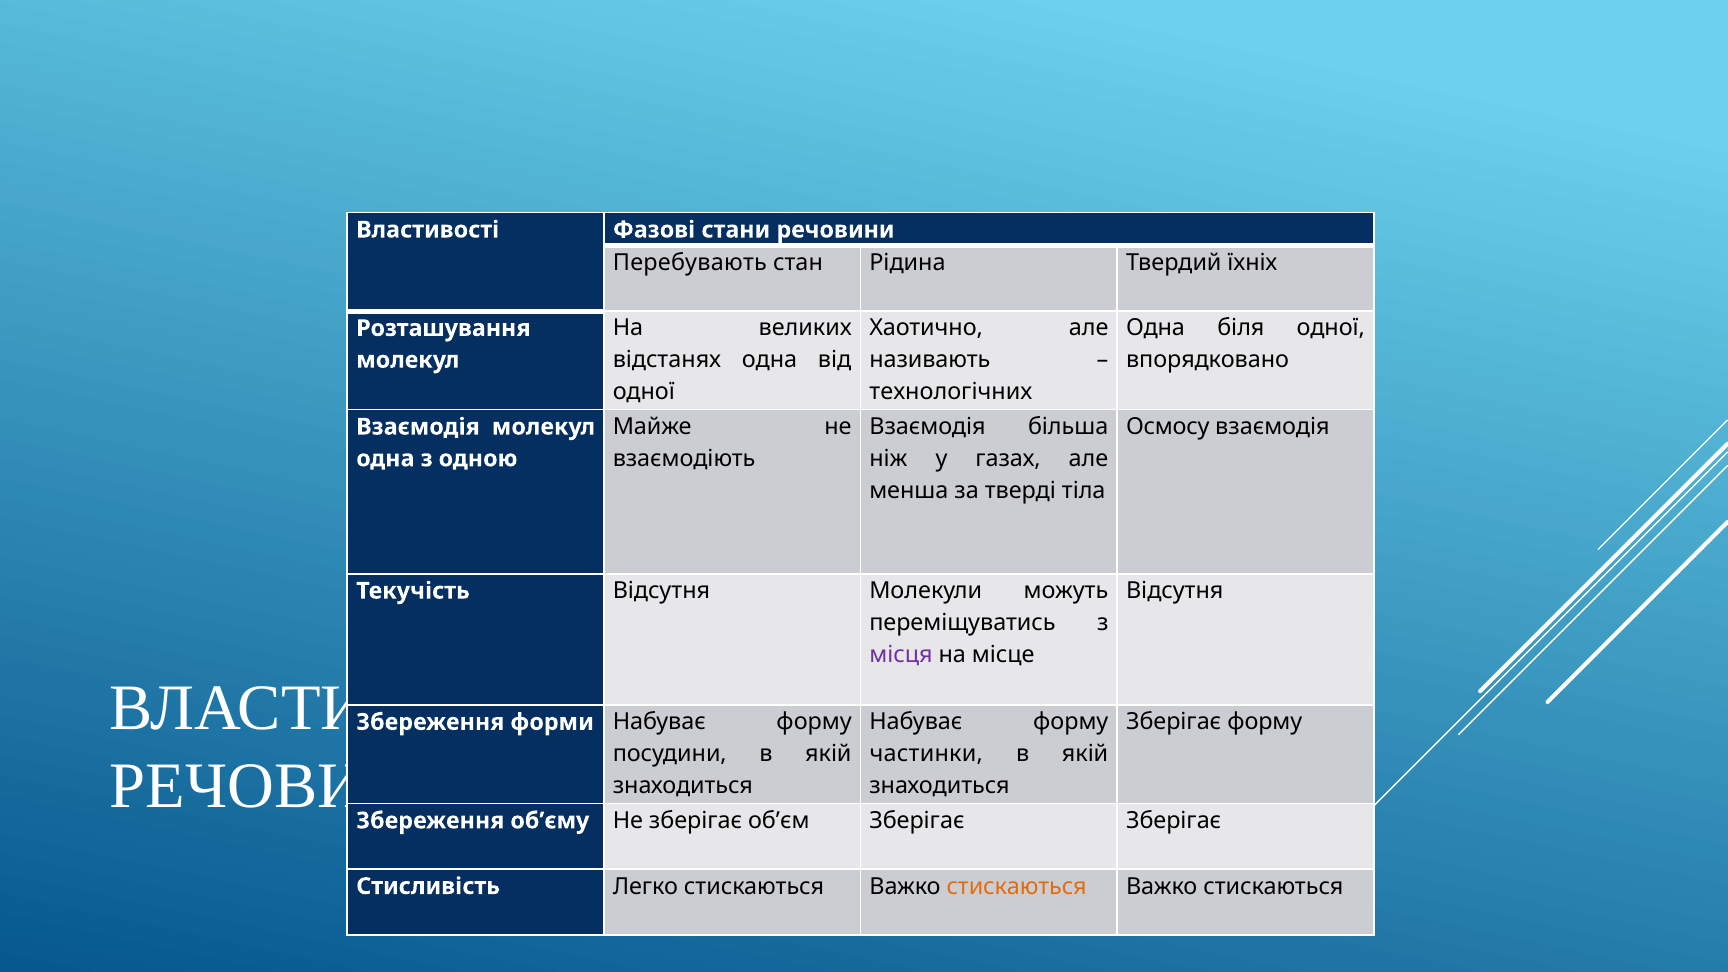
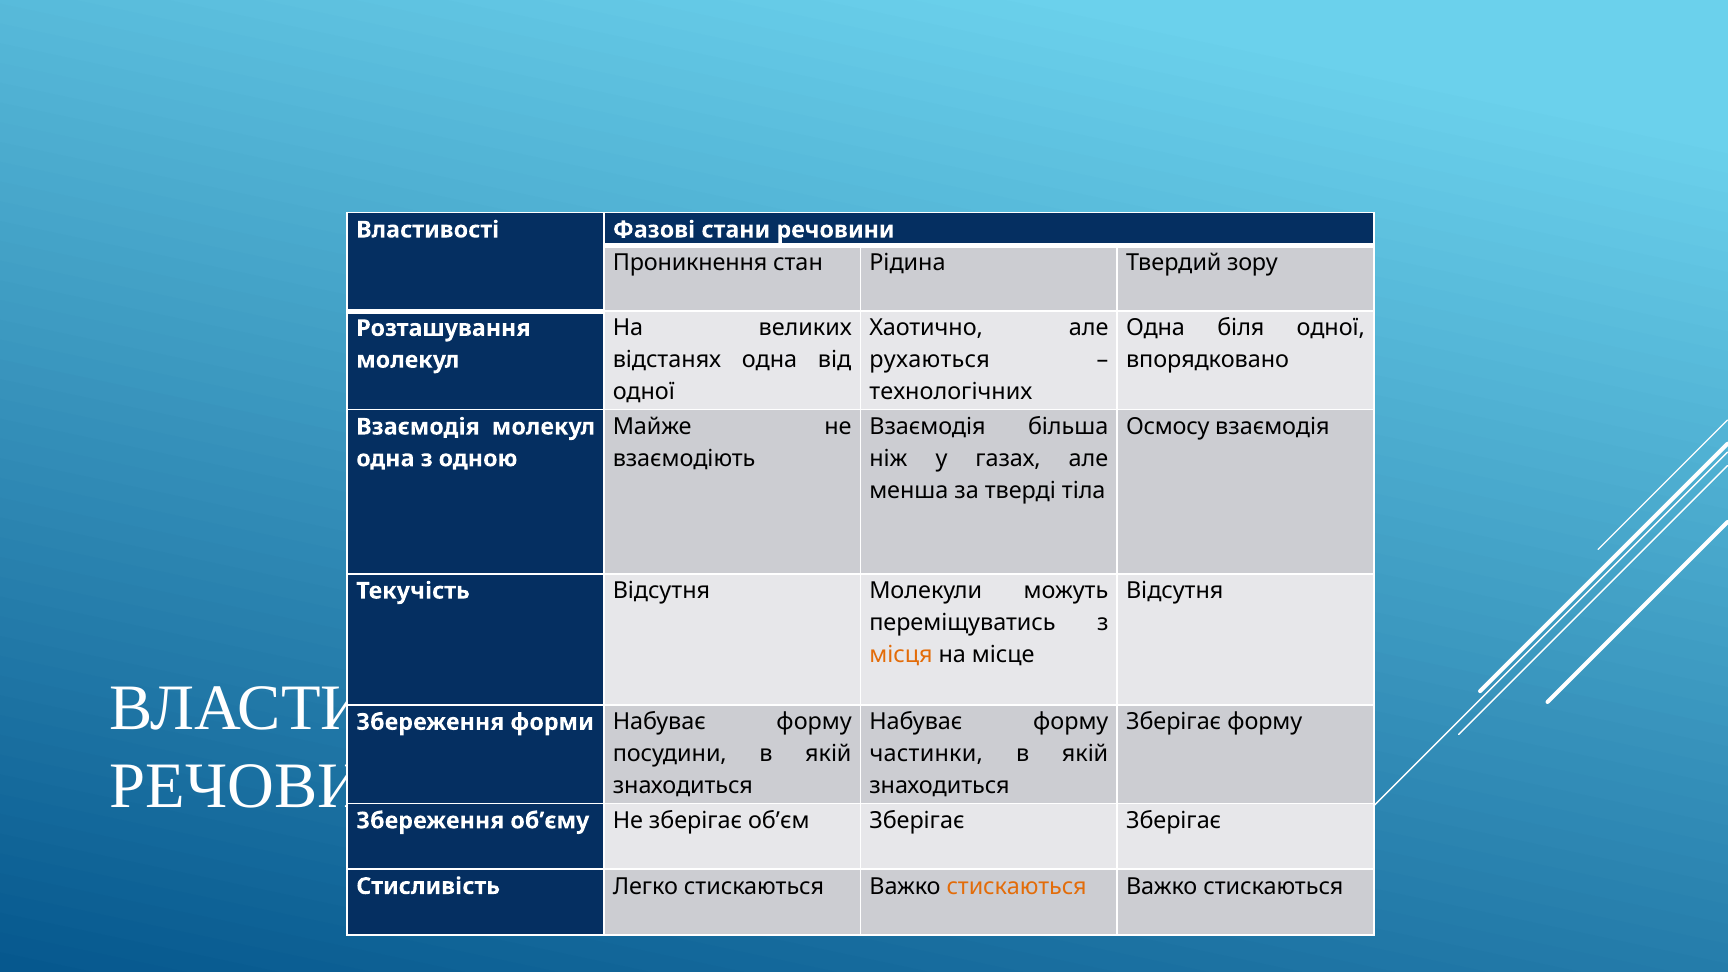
Перебувають: Перебувають -> Проникнення
їхніх: їхніх -> зору
називають: називають -> рухаються
місця colour: purple -> orange
